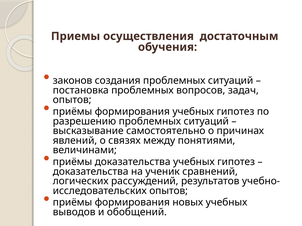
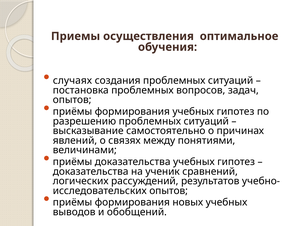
достаточным: достаточным -> оптимальное
законов: законов -> случаях
